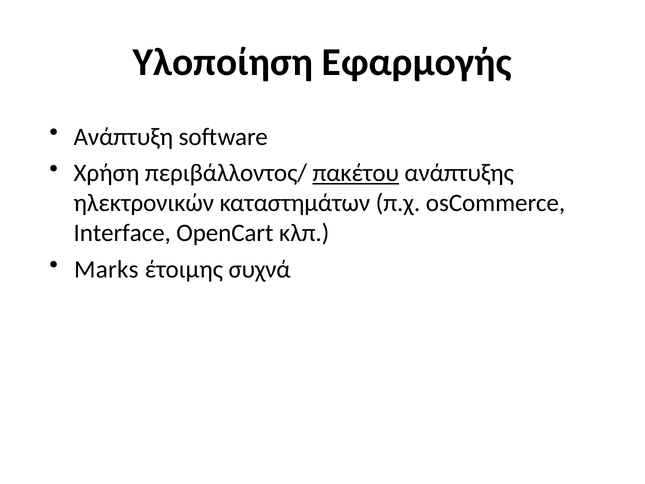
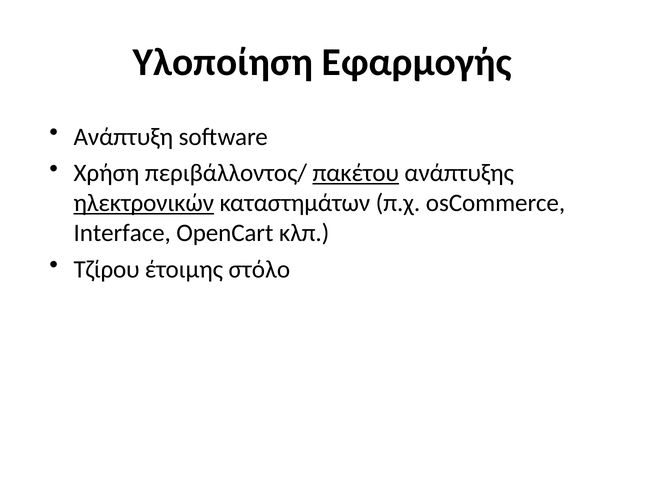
ηλεκτρονικών underline: none -> present
Marks: Marks -> Τζίρου
συχνά: συχνά -> στόλο
